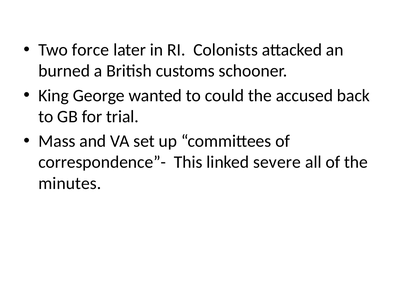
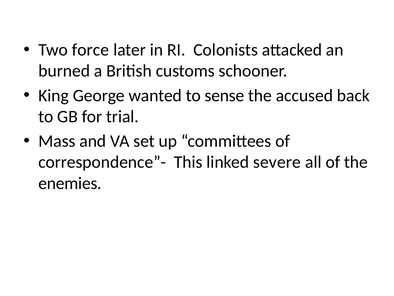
could: could -> sense
minutes: minutes -> enemies
